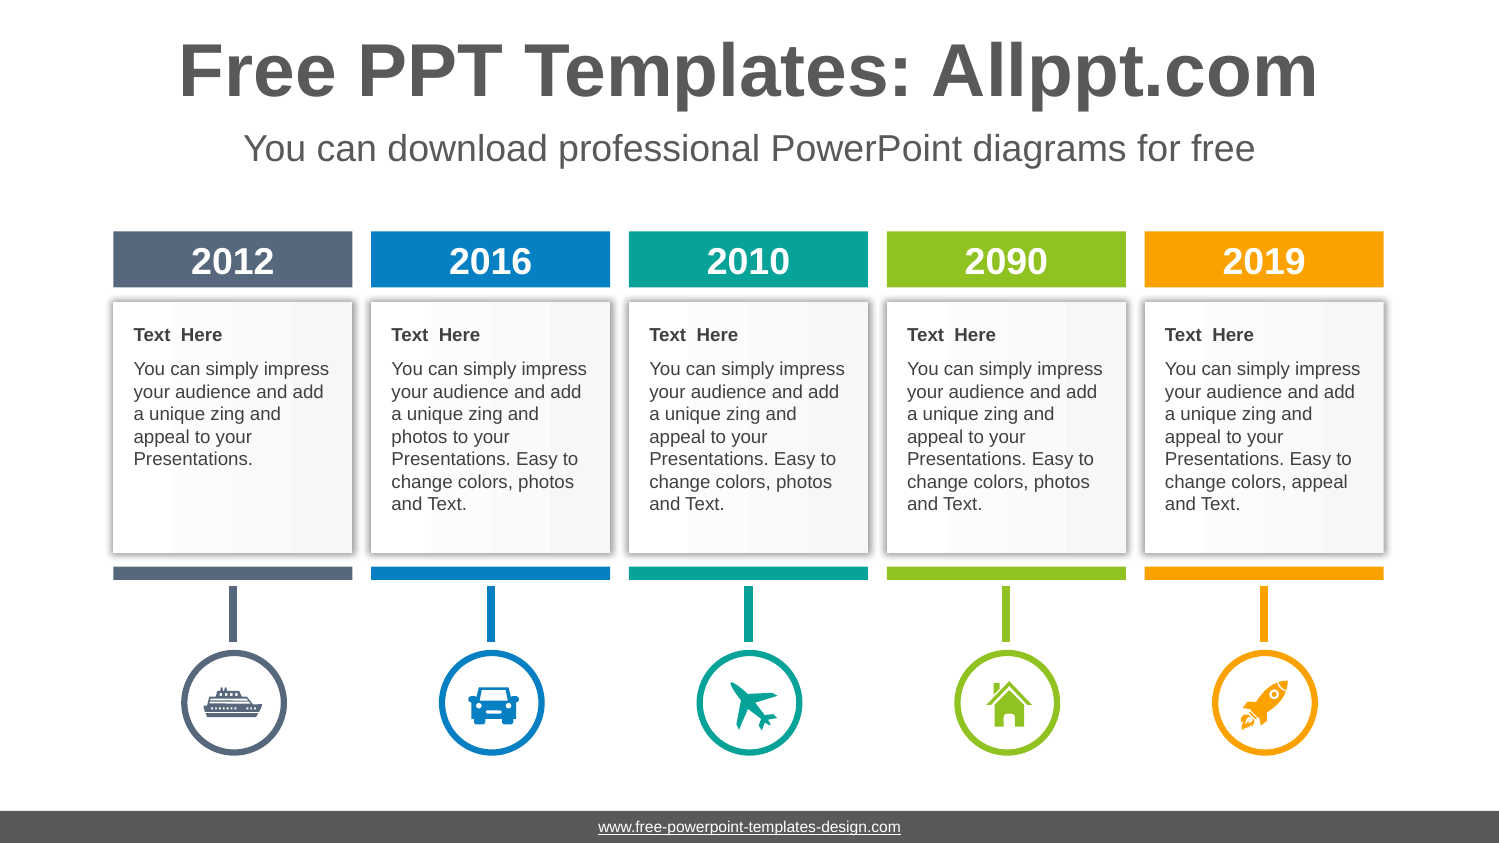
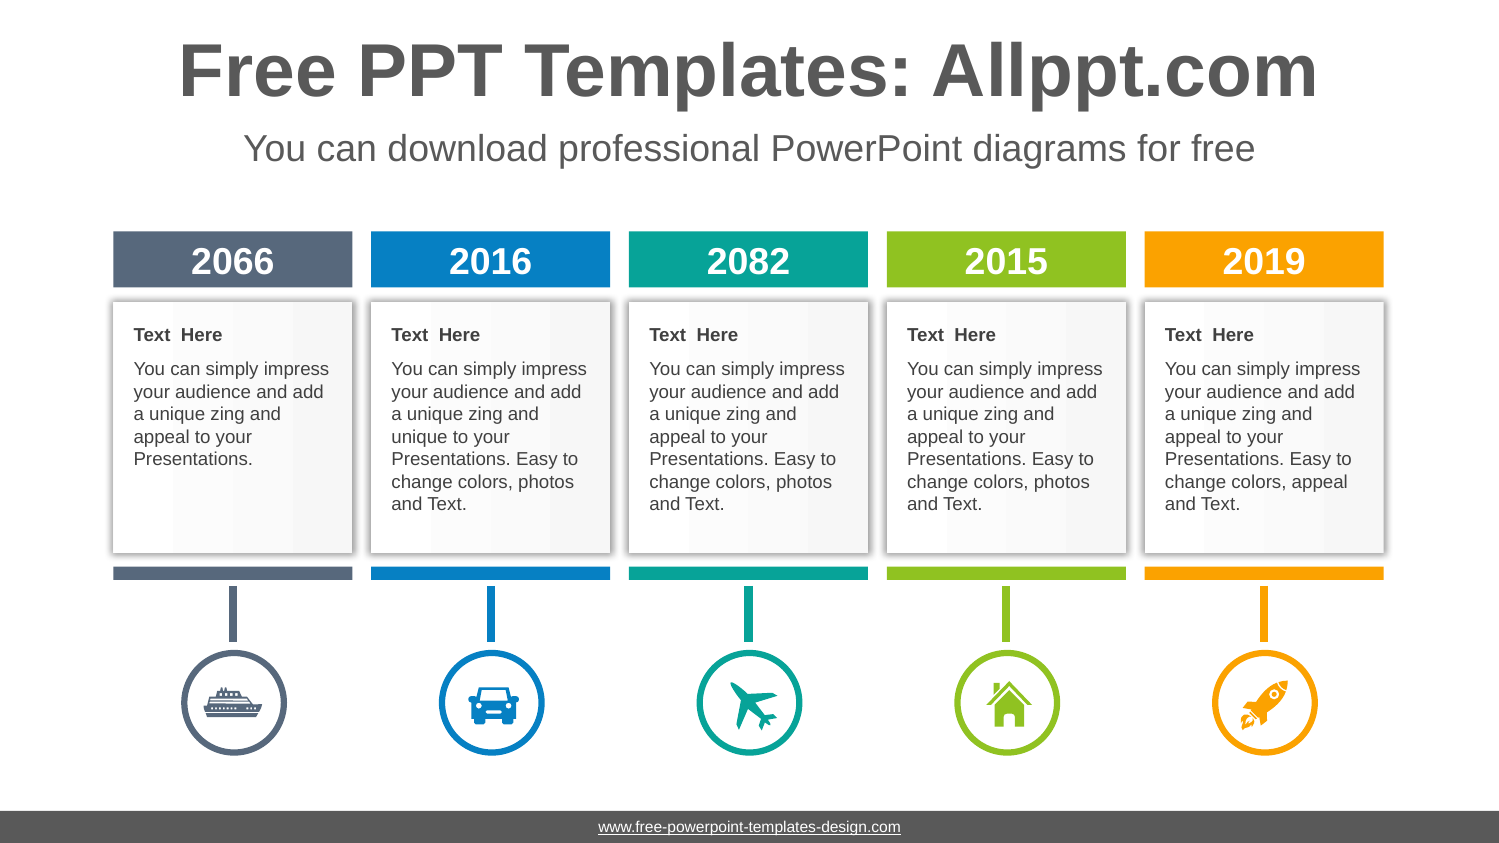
2012: 2012 -> 2066
2010: 2010 -> 2082
2090: 2090 -> 2015
photos at (420, 437): photos -> unique
